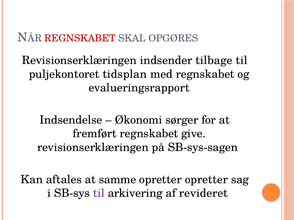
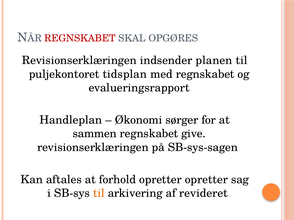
tilbage: tilbage -> planen
Indsendelse: Indsendelse -> Handleplan
fremført: fremført -> sammen
samme: samme -> forhold
til at (99, 194) colour: purple -> orange
